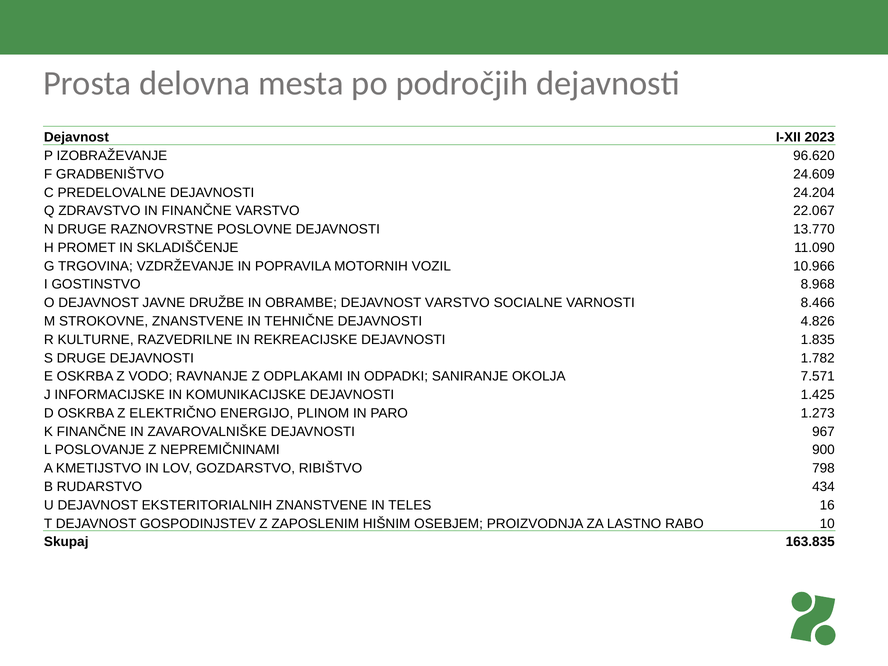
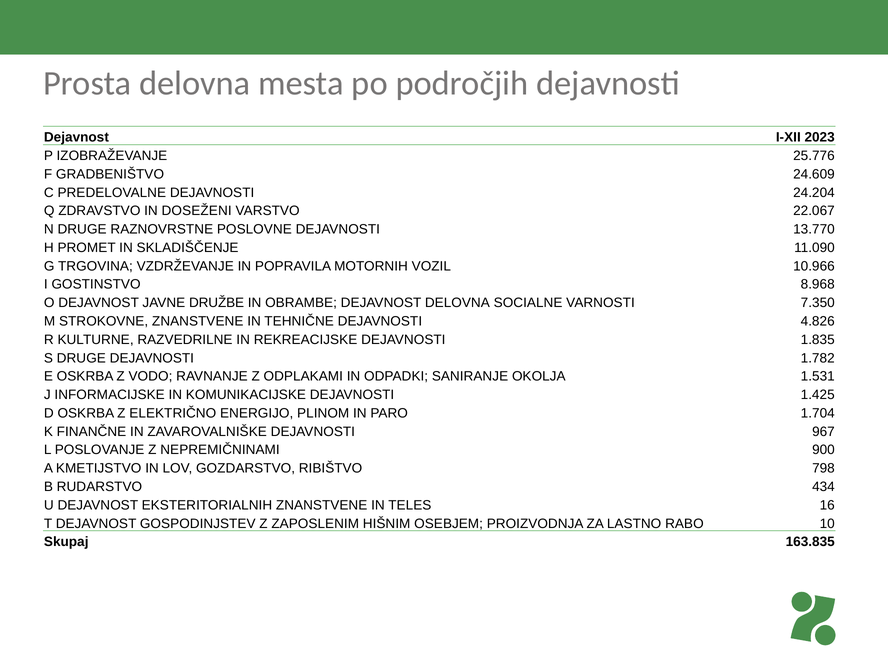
96.620: 96.620 -> 25.776
IN FINANČNE: FINANČNE -> DOSEŽENI
DEJAVNOST VARSTVO: VARSTVO -> DELOVNA
8.466: 8.466 -> 7.350
7.571: 7.571 -> 1.531
1.273: 1.273 -> 1.704
